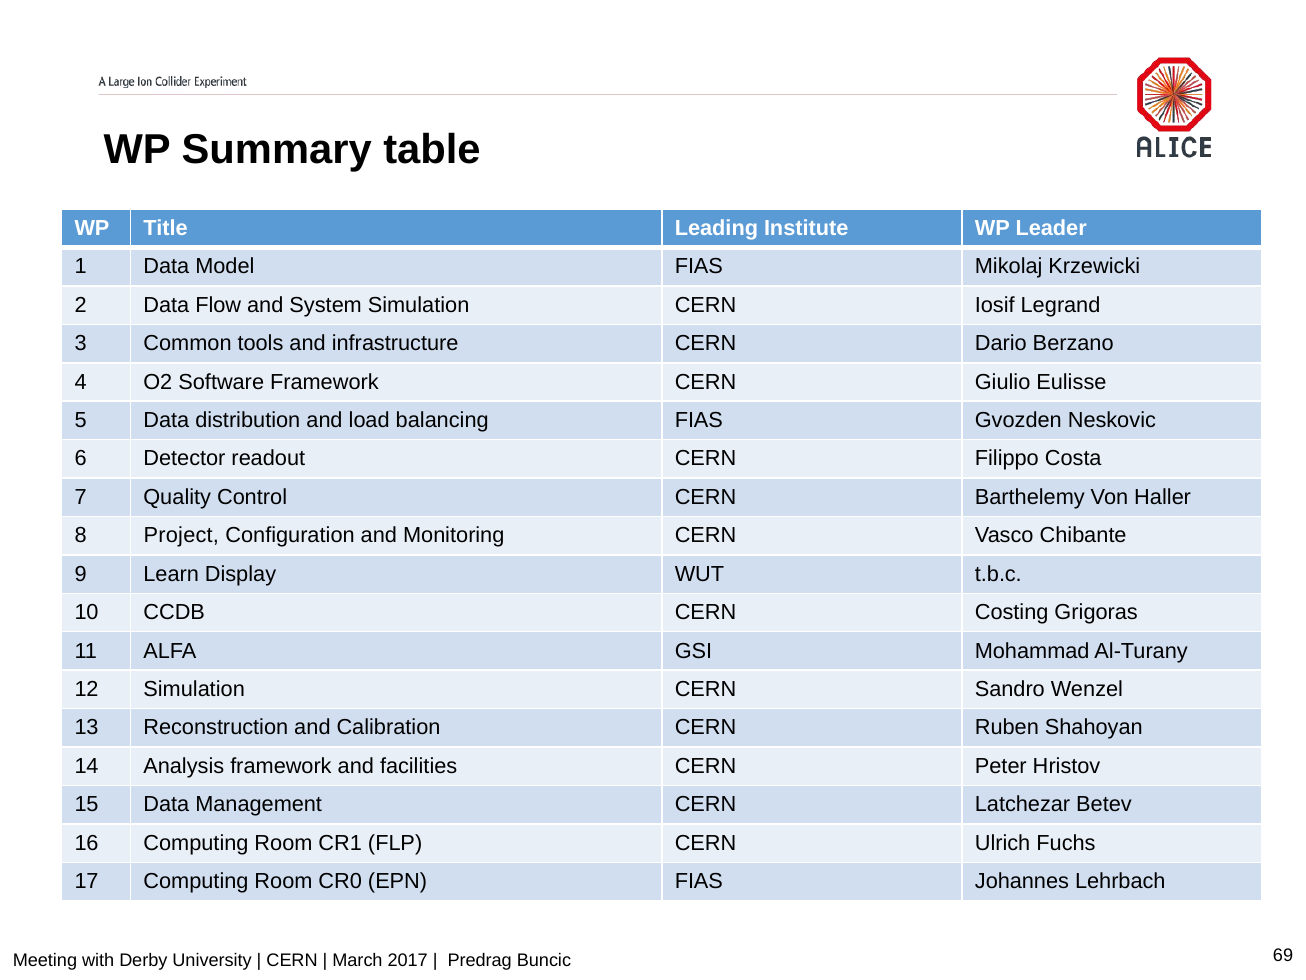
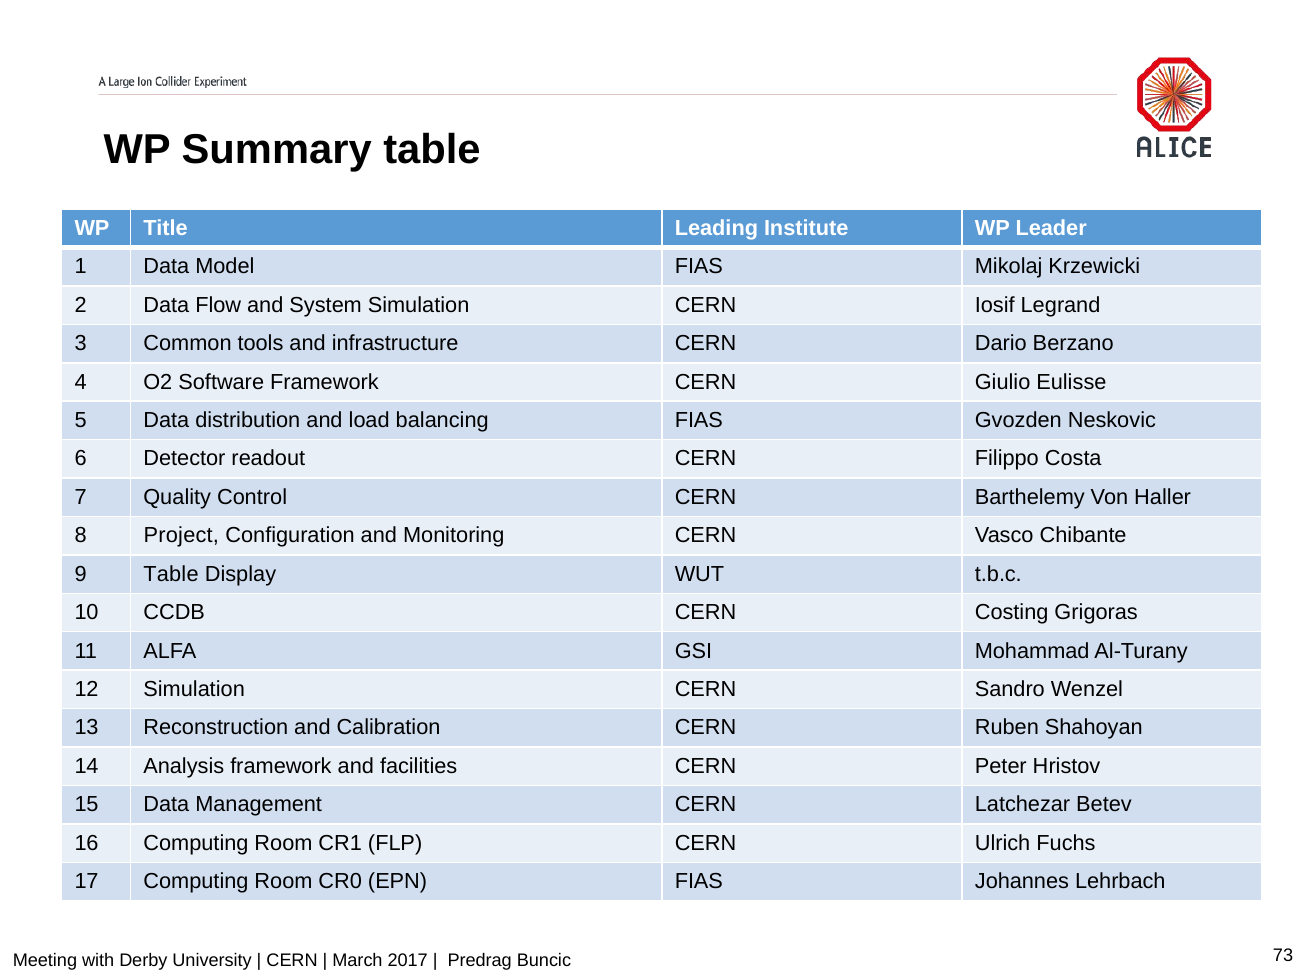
9 Learn: Learn -> Table
69: 69 -> 73
